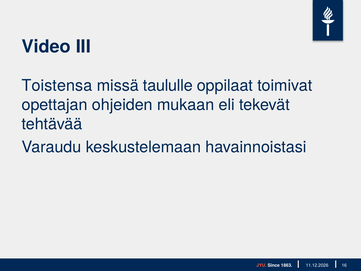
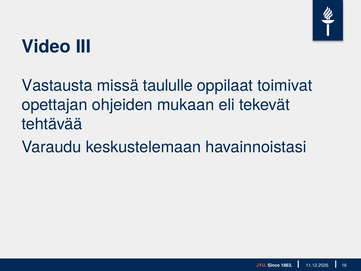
Toistensa: Toistensa -> Vastausta
